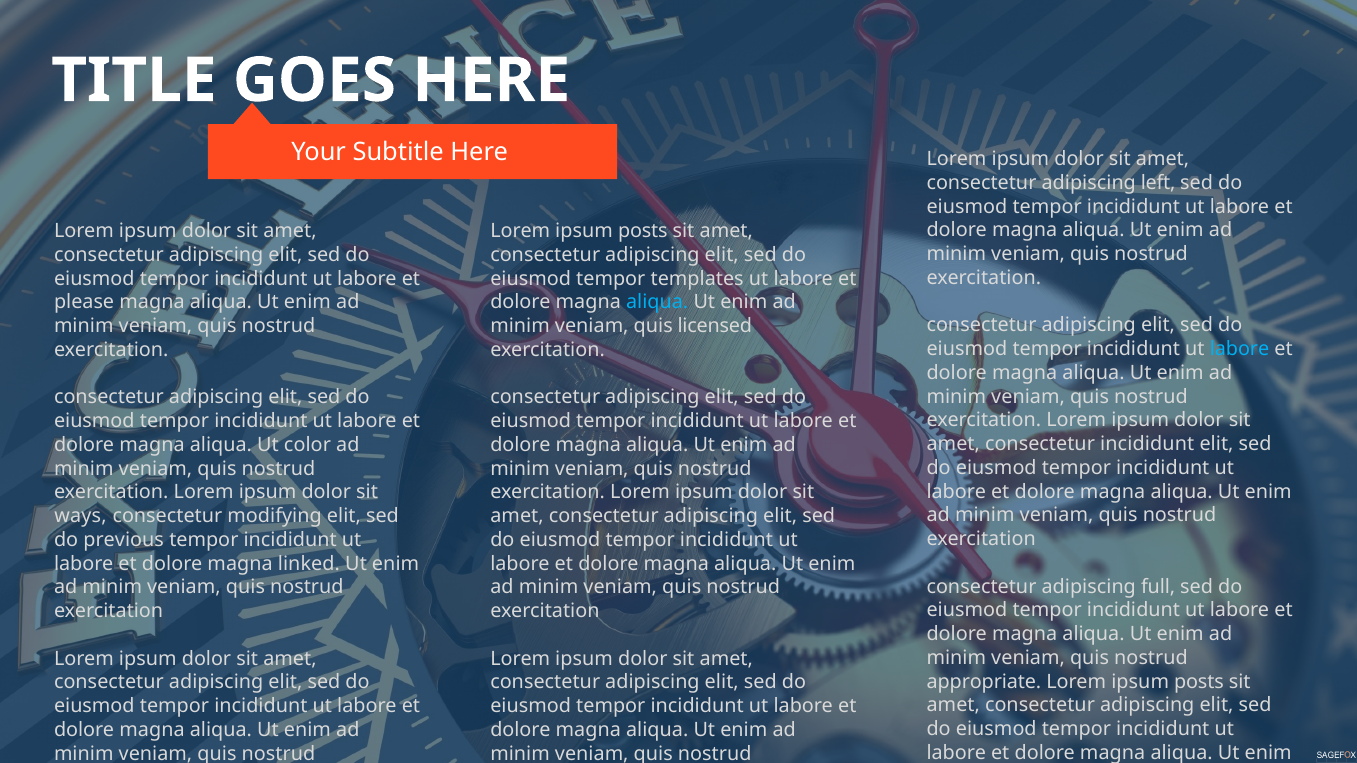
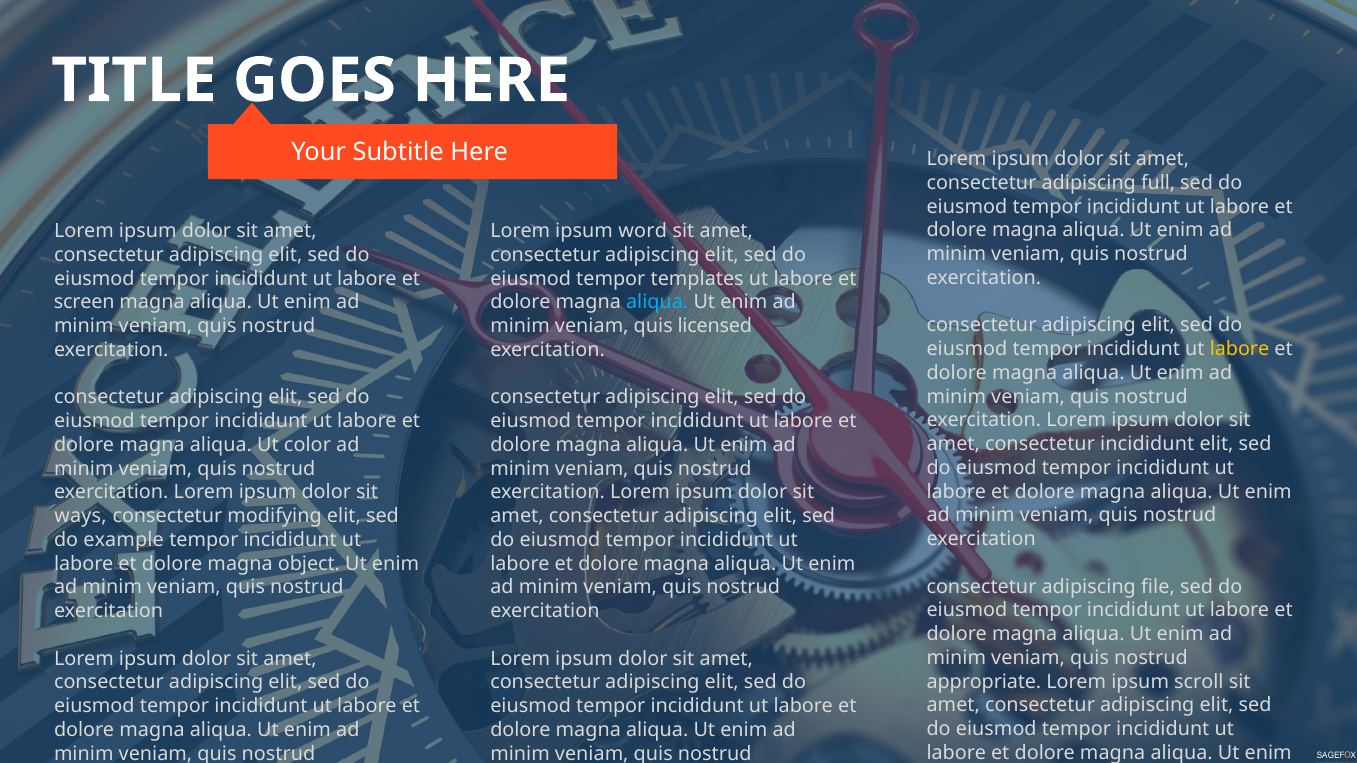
left: left -> full
posts at (643, 231): posts -> word
please: please -> screen
labore at (1240, 349) colour: light blue -> yellow
previous: previous -> example
linked: linked -> object
full: full -> file
posts at (1199, 682): posts -> scroll
